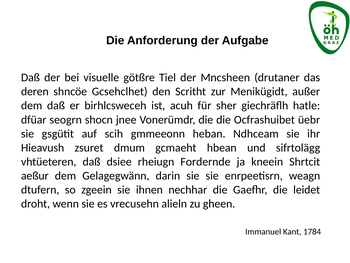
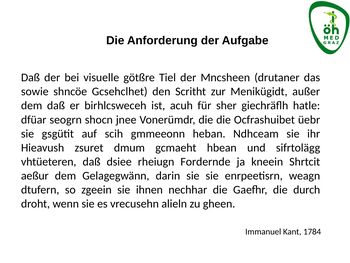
deren: deren -> sowie
leidet: leidet -> durch
